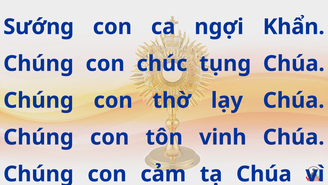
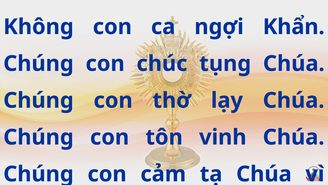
Sướng: Sướng -> Không
